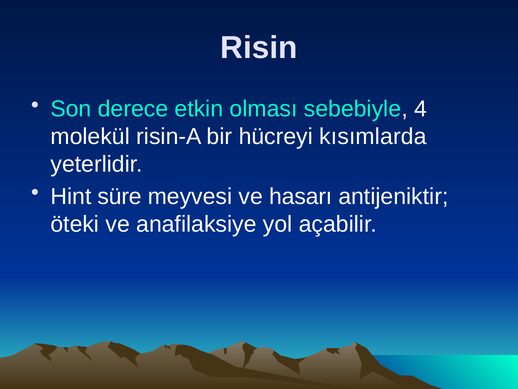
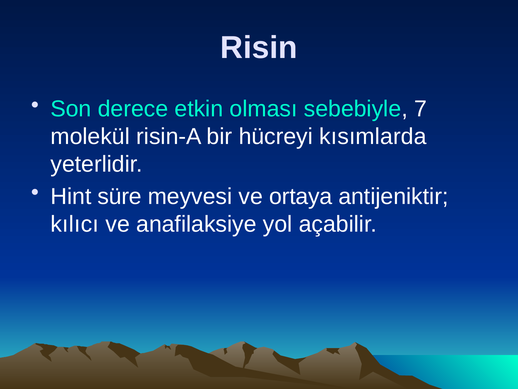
4: 4 -> 7
hasarı: hasarı -> ortaya
öteki: öteki -> kılıcı
